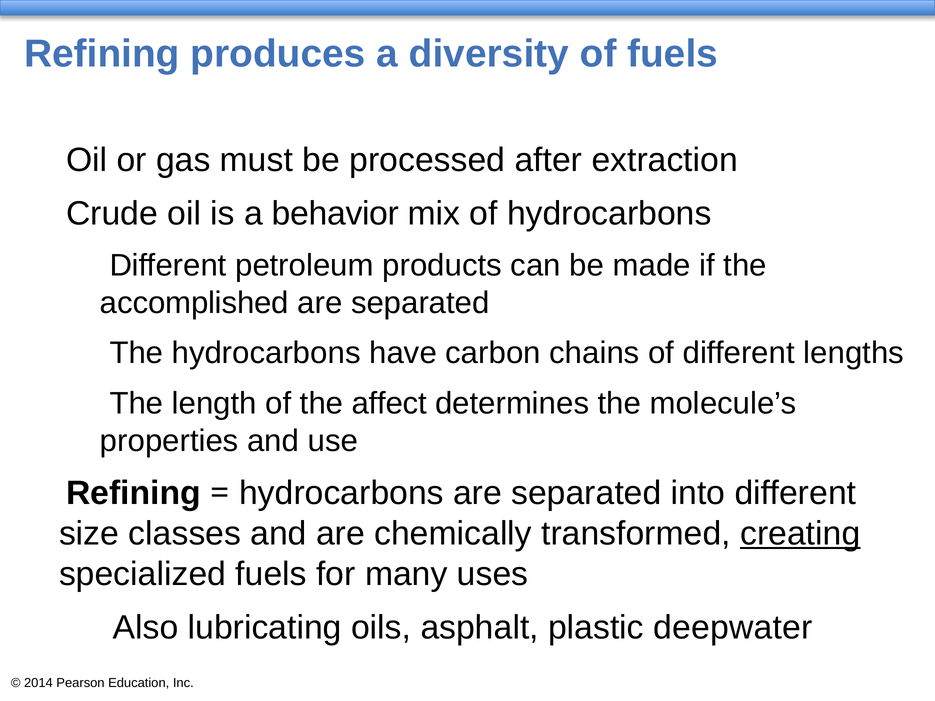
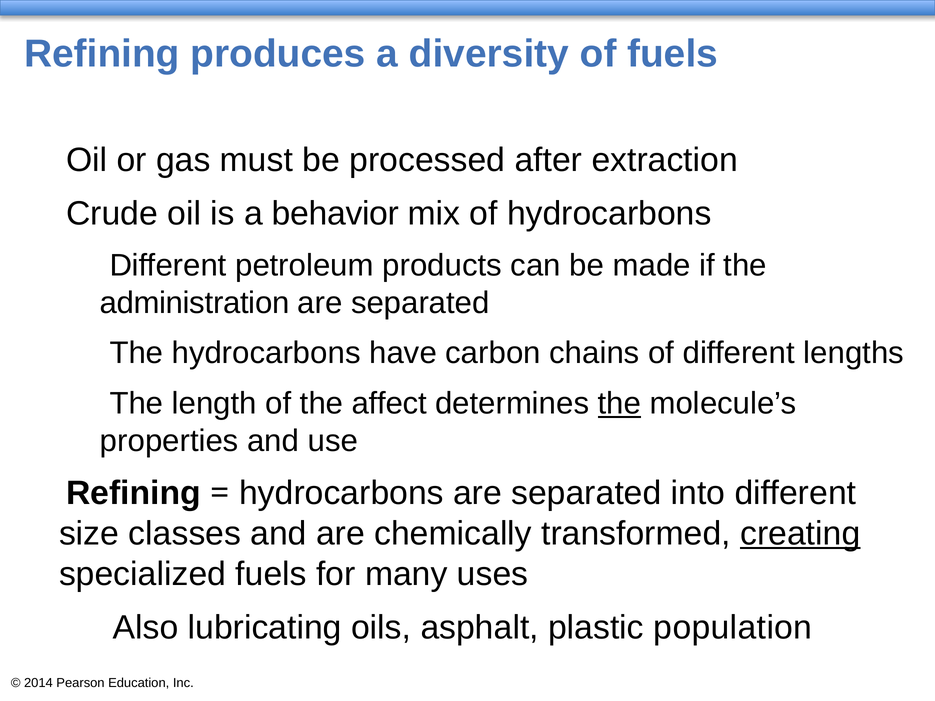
accomplished: accomplished -> administration
the at (619, 404) underline: none -> present
deepwater: deepwater -> population
